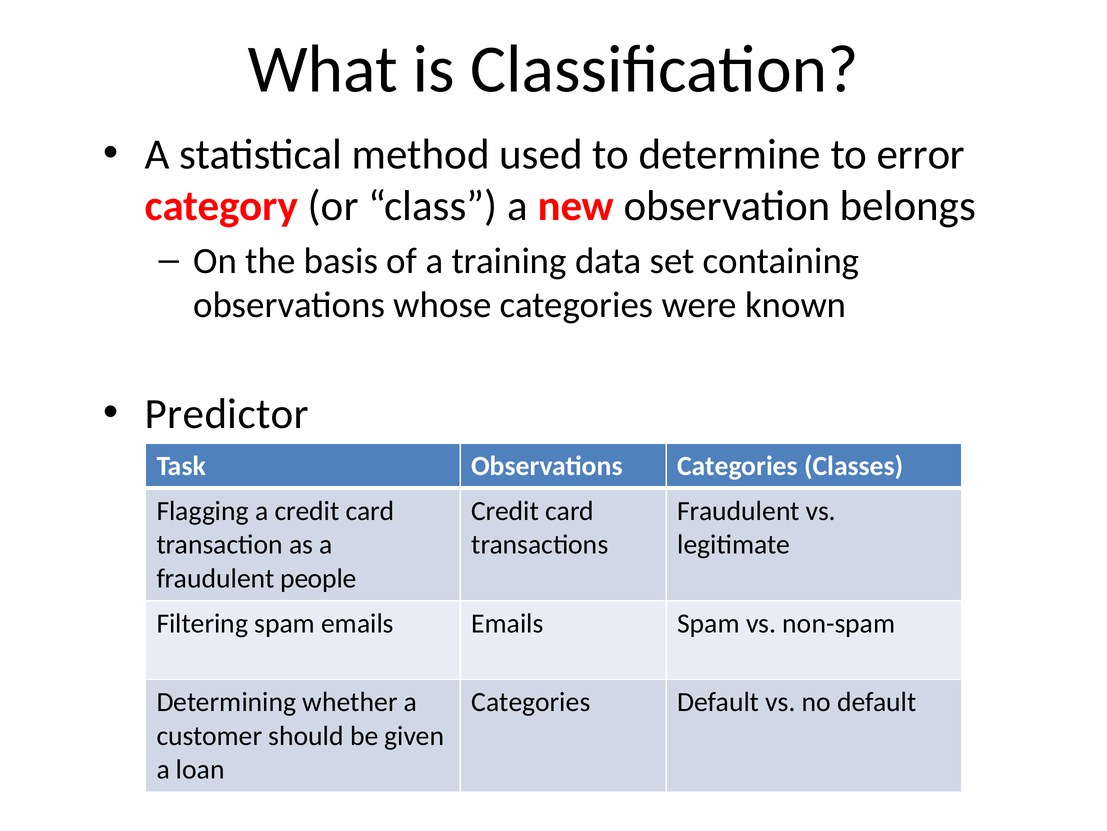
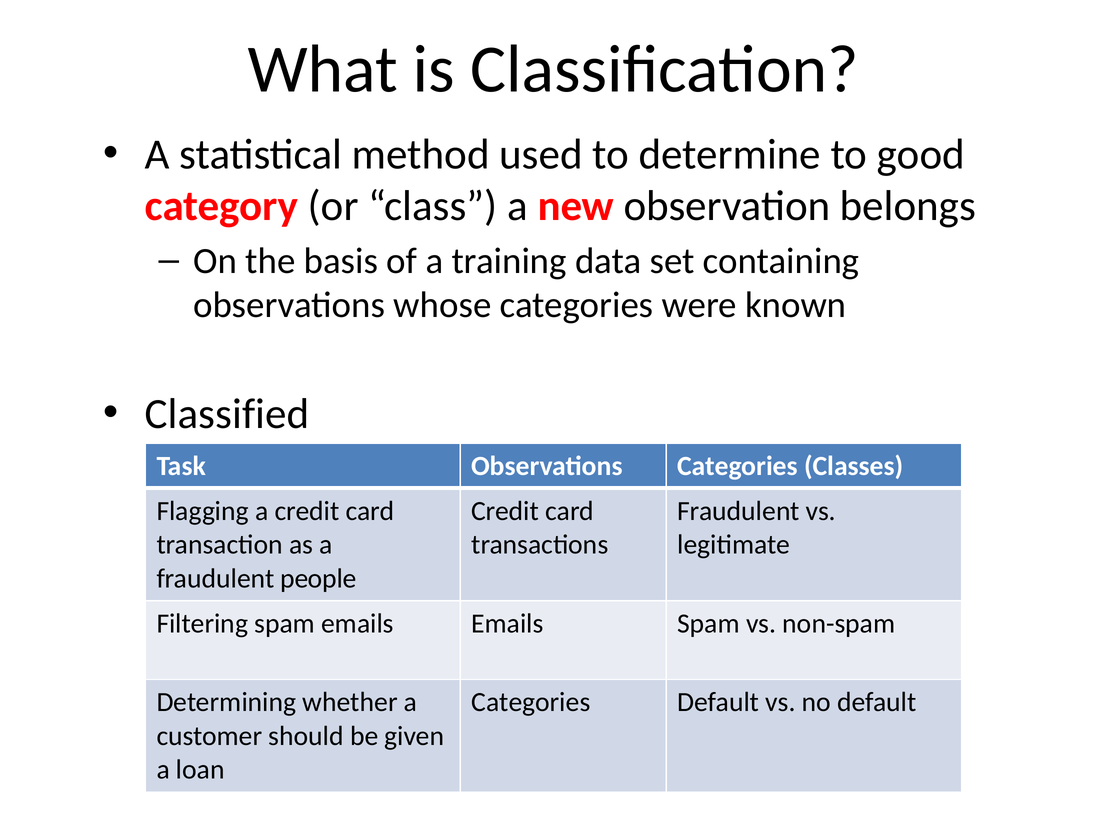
error: error -> good
Predictor: Predictor -> Classified
